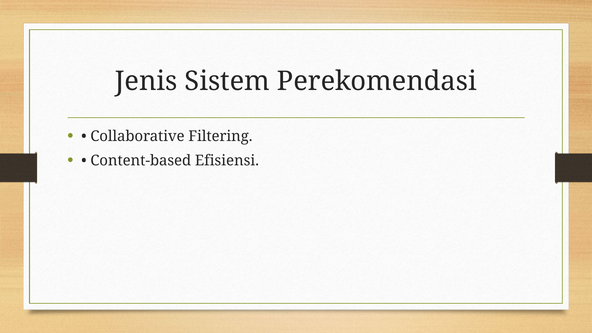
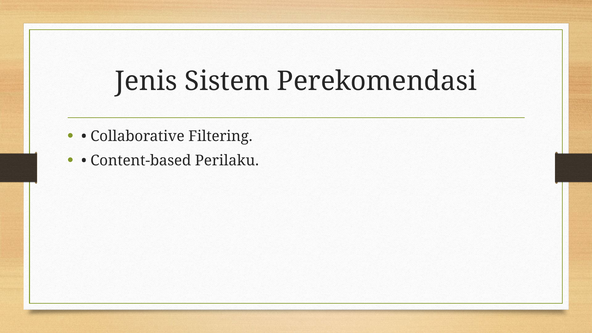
Efisiensi: Efisiensi -> Perilaku
